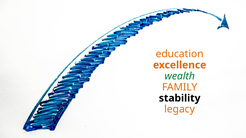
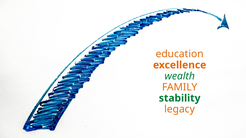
stability colour: black -> green
